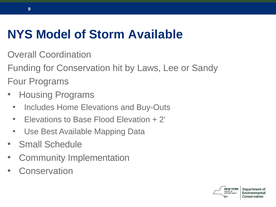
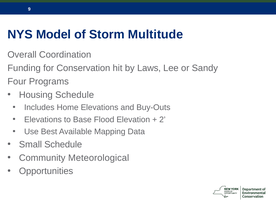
Storm Available: Available -> Multitude
Housing Programs: Programs -> Schedule
Implementation: Implementation -> Meteorological
Conservation at (46, 171): Conservation -> Opportunities
